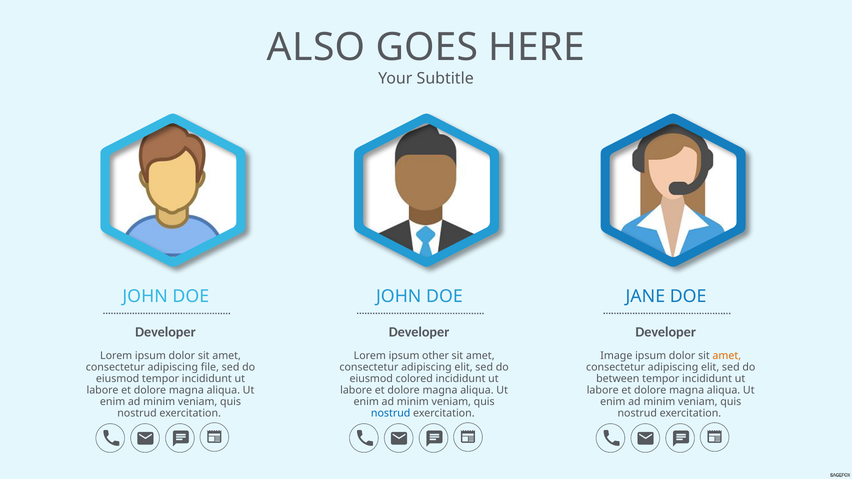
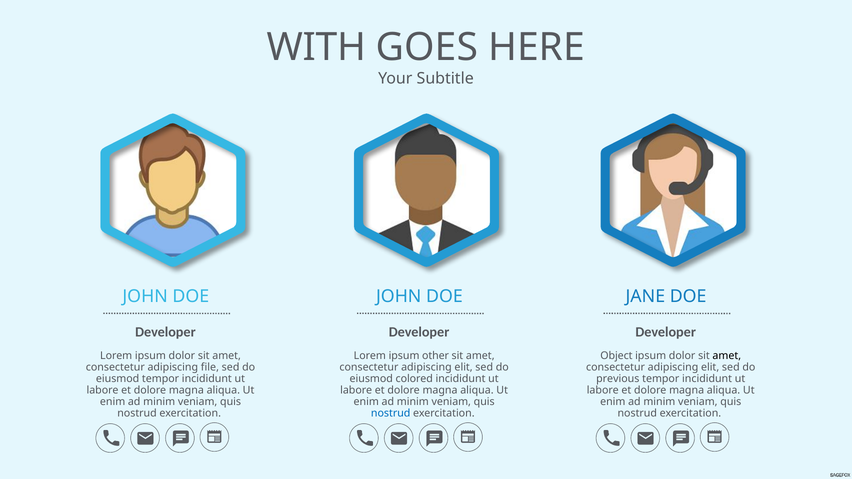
ALSO: ALSO -> WITH
Image: Image -> Object
amet at (727, 356) colour: orange -> black
between: between -> previous
